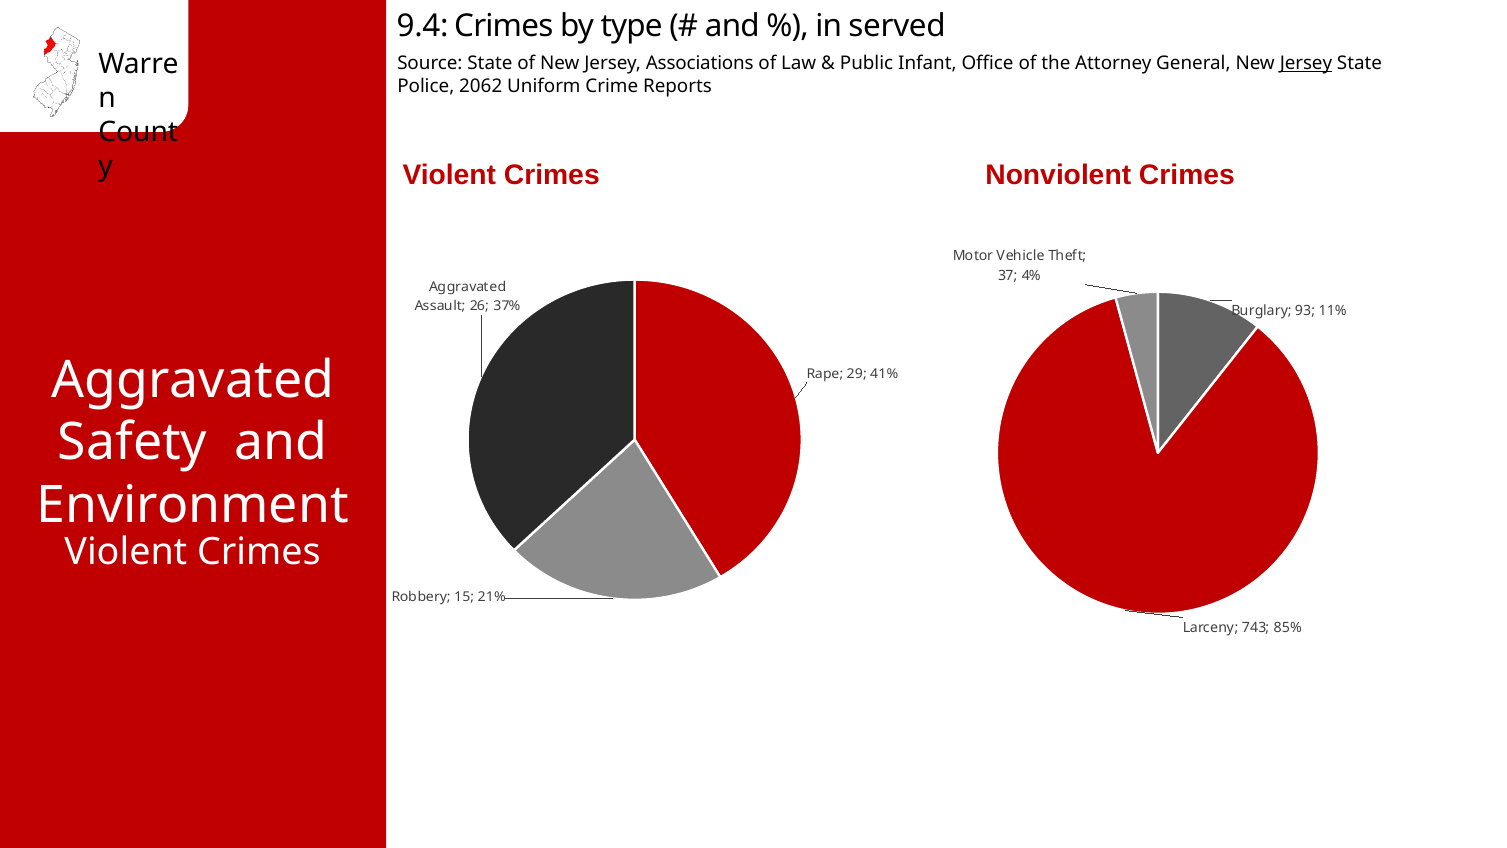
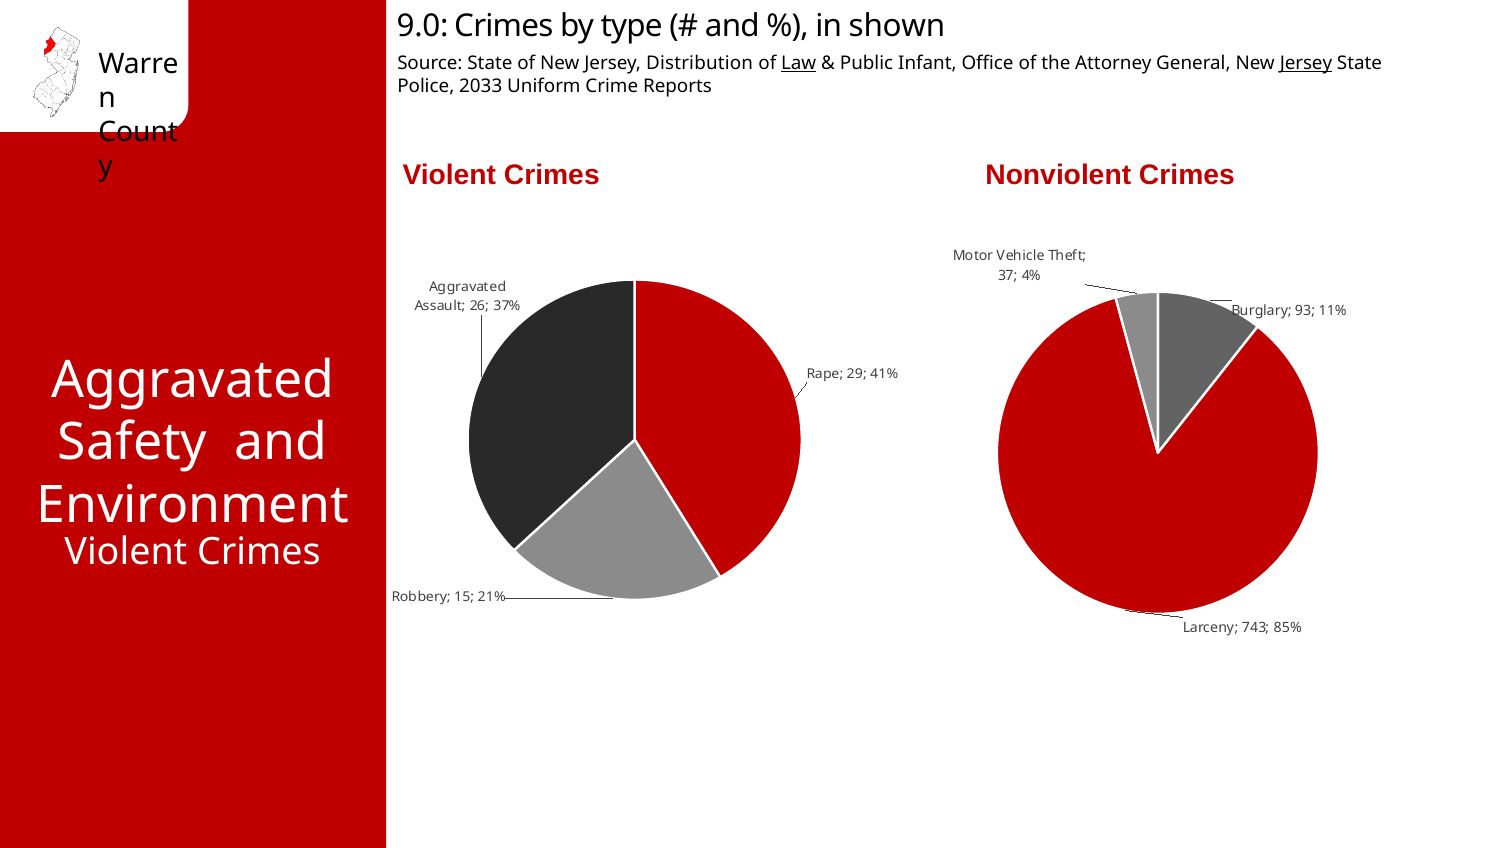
9.4: 9.4 -> 9.0
served: served -> shown
Associations: Associations -> Distribution
Law underline: none -> present
2062: 2062 -> 2033
